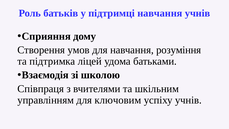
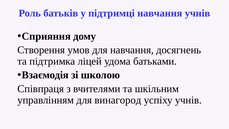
розуміння: розуміння -> досягнень
ключовим: ключовим -> винагород
